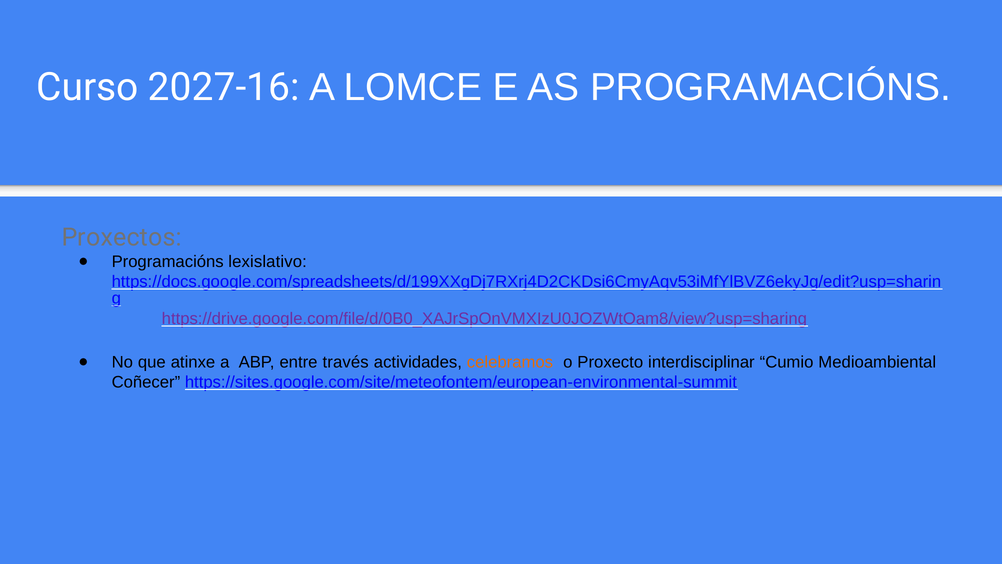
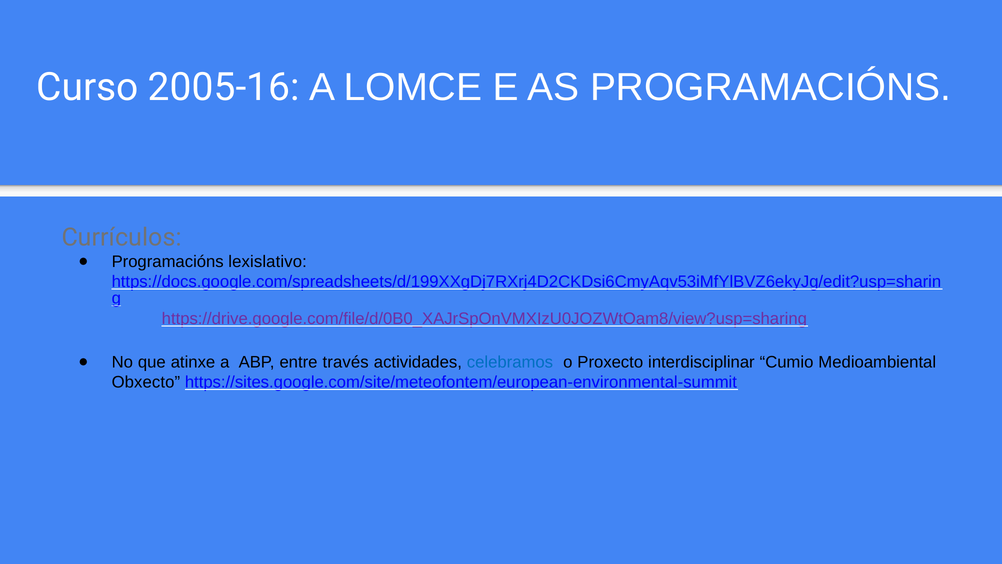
2027-16: 2027-16 -> 2005-16
Proxectos: Proxectos -> Currículos
celebramos colour: orange -> blue
Coñecer: Coñecer -> Obxecto
